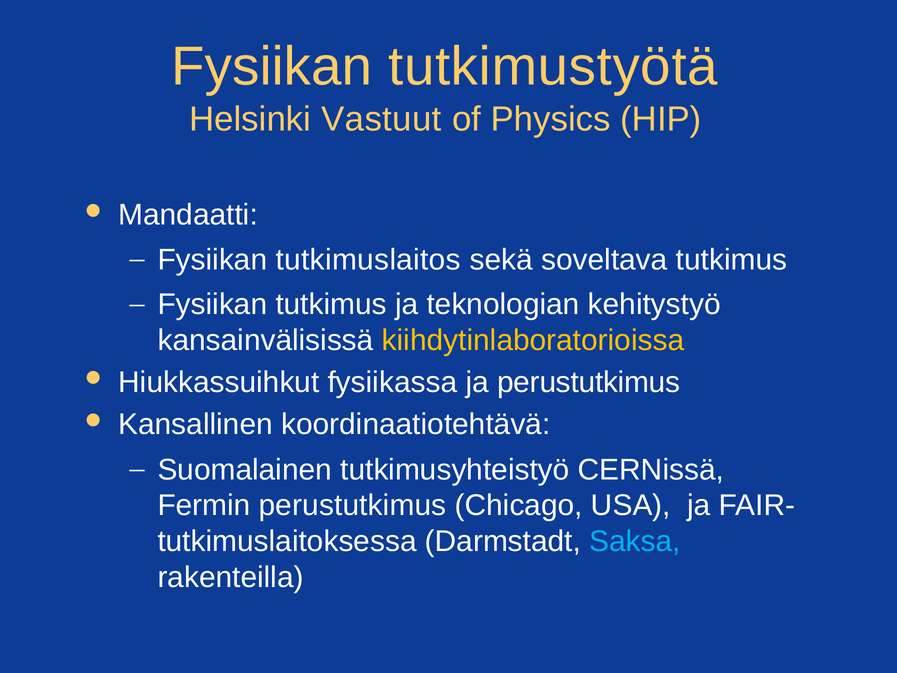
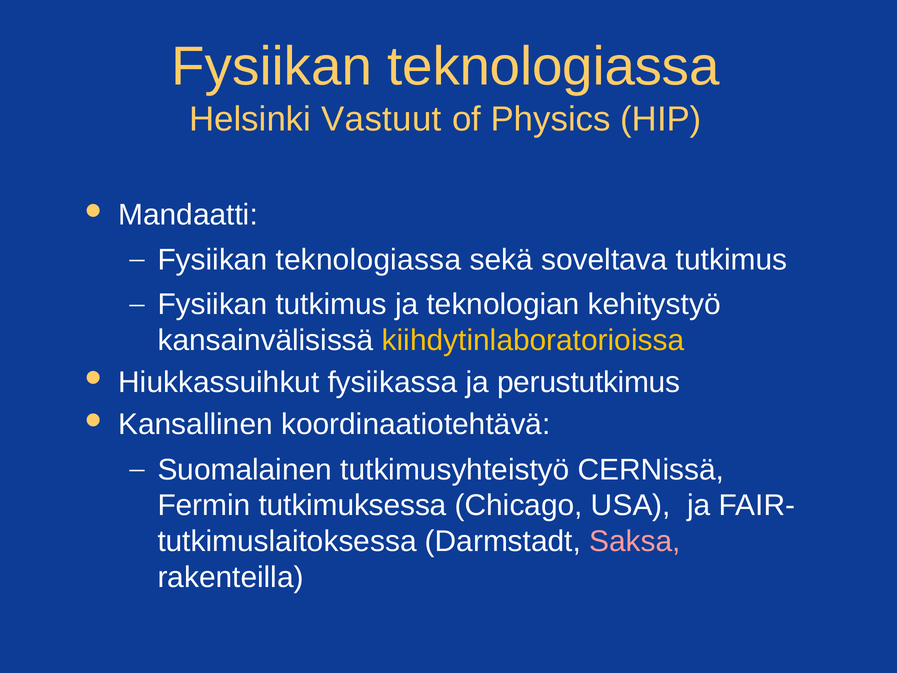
tutkimustyötä at (553, 67): tutkimustyötä -> teknologiassa
tutkimuslaitos at (368, 260): tutkimuslaitos -> teknologiassa
Fermin perustutkimus: perustutkimus -> tutkimuksessa
Saksa colour: light blue -> pink
